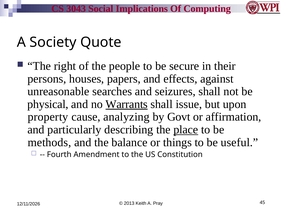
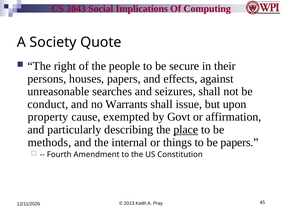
physical: physical -> conduct
Warrants underline: present -> none
analyzing: analyzing -> exempted
balance: balance -> internal
be useful: useful -> papers
